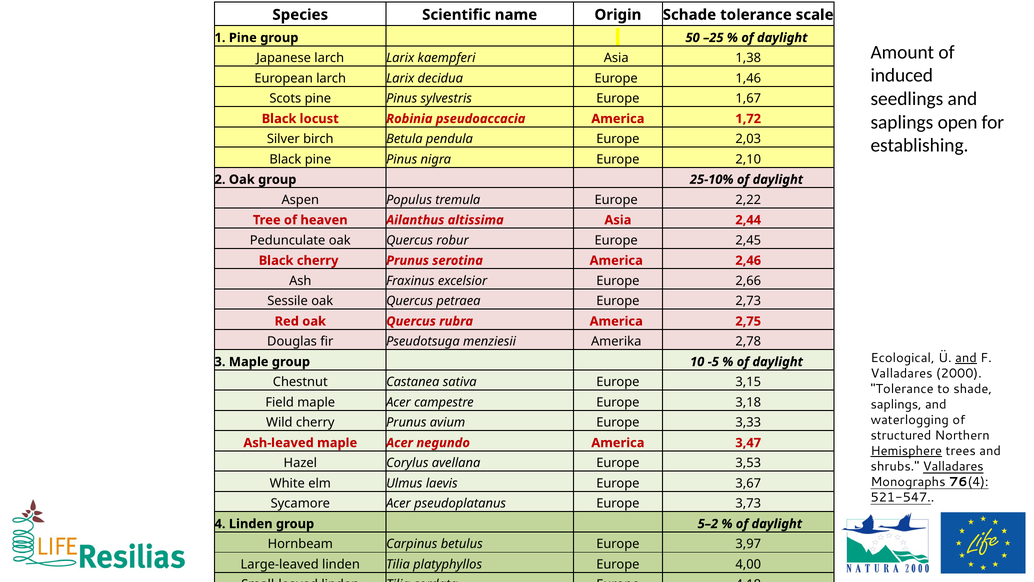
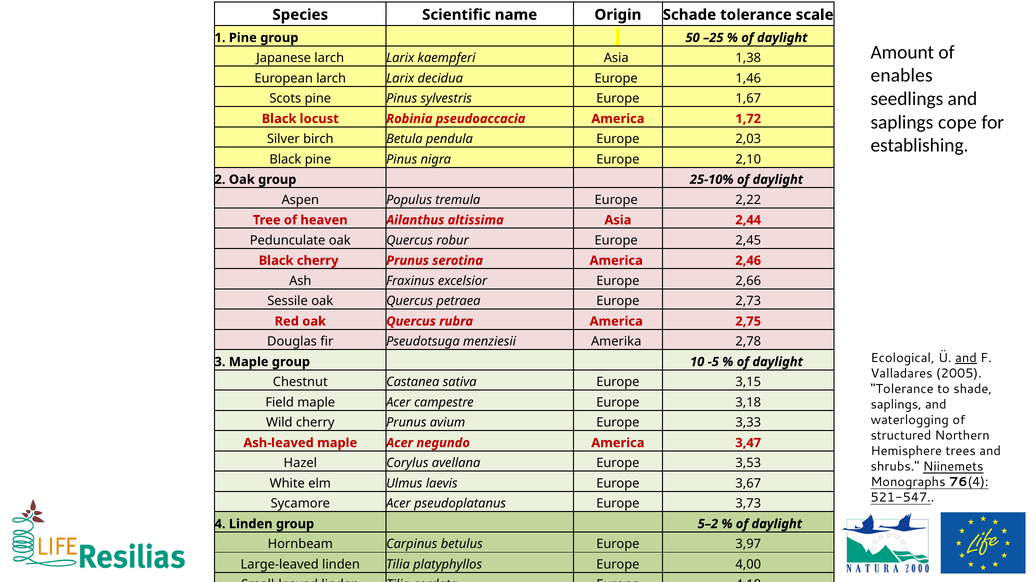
induced: induced -> enables
open: open -> cope
2000: 2000 -> 2005
Hemisphere underline: present -> none
shrubs Valladares: Valladares -> Niinemets
